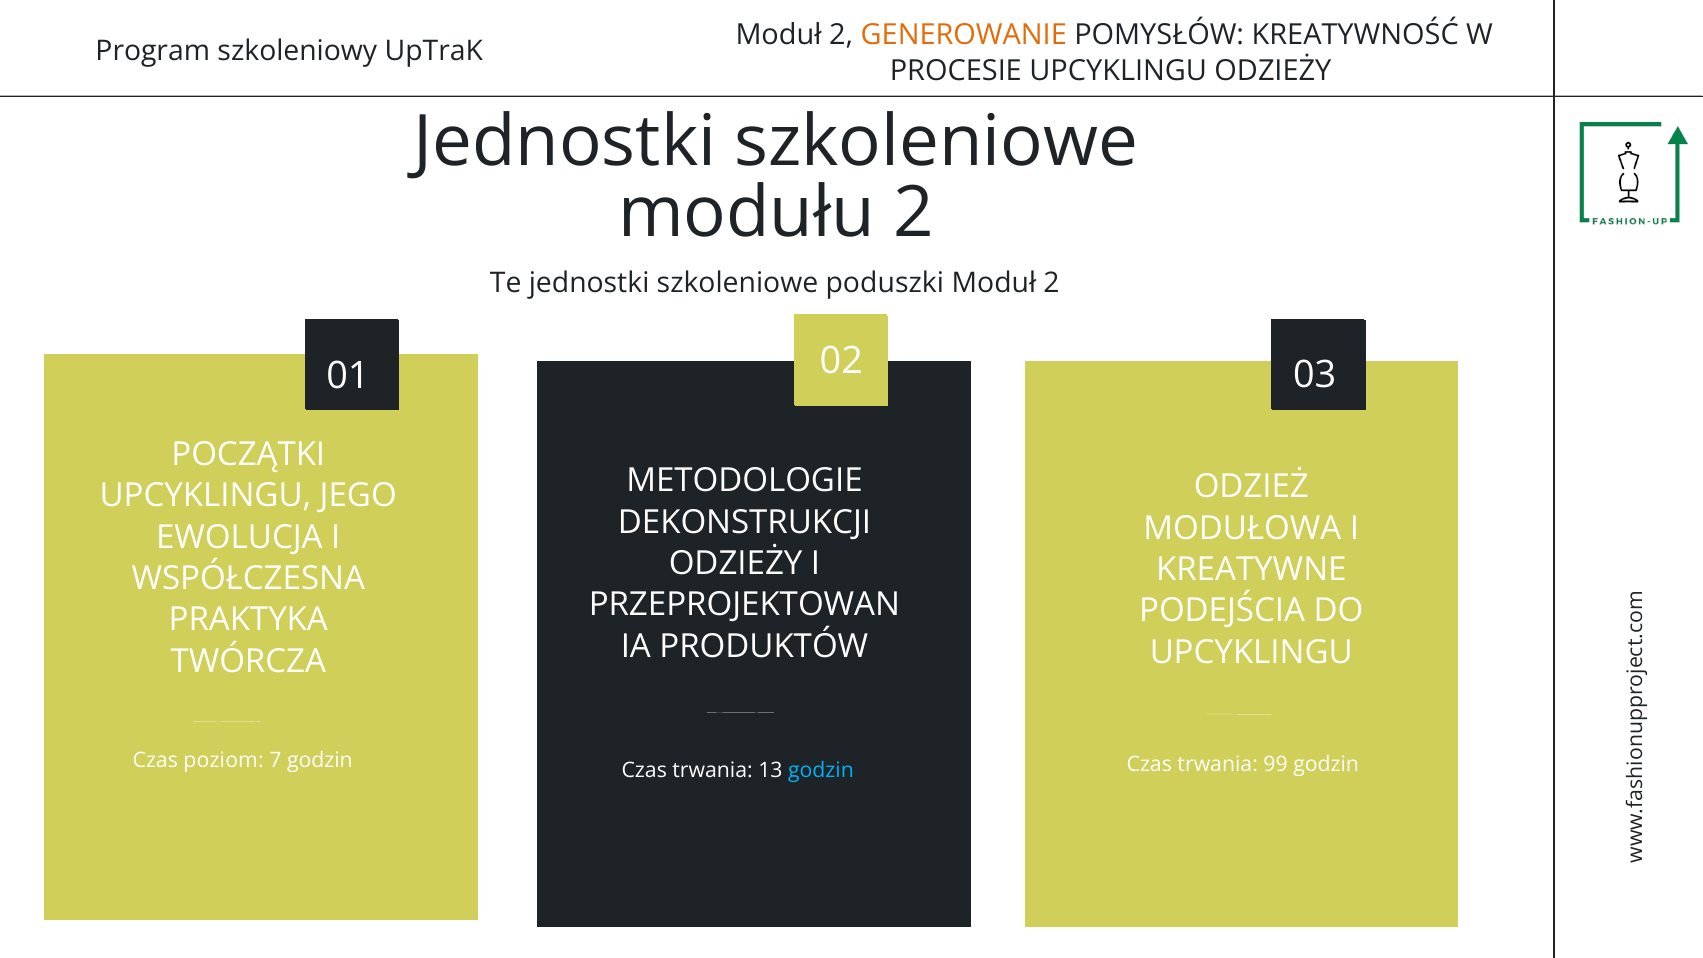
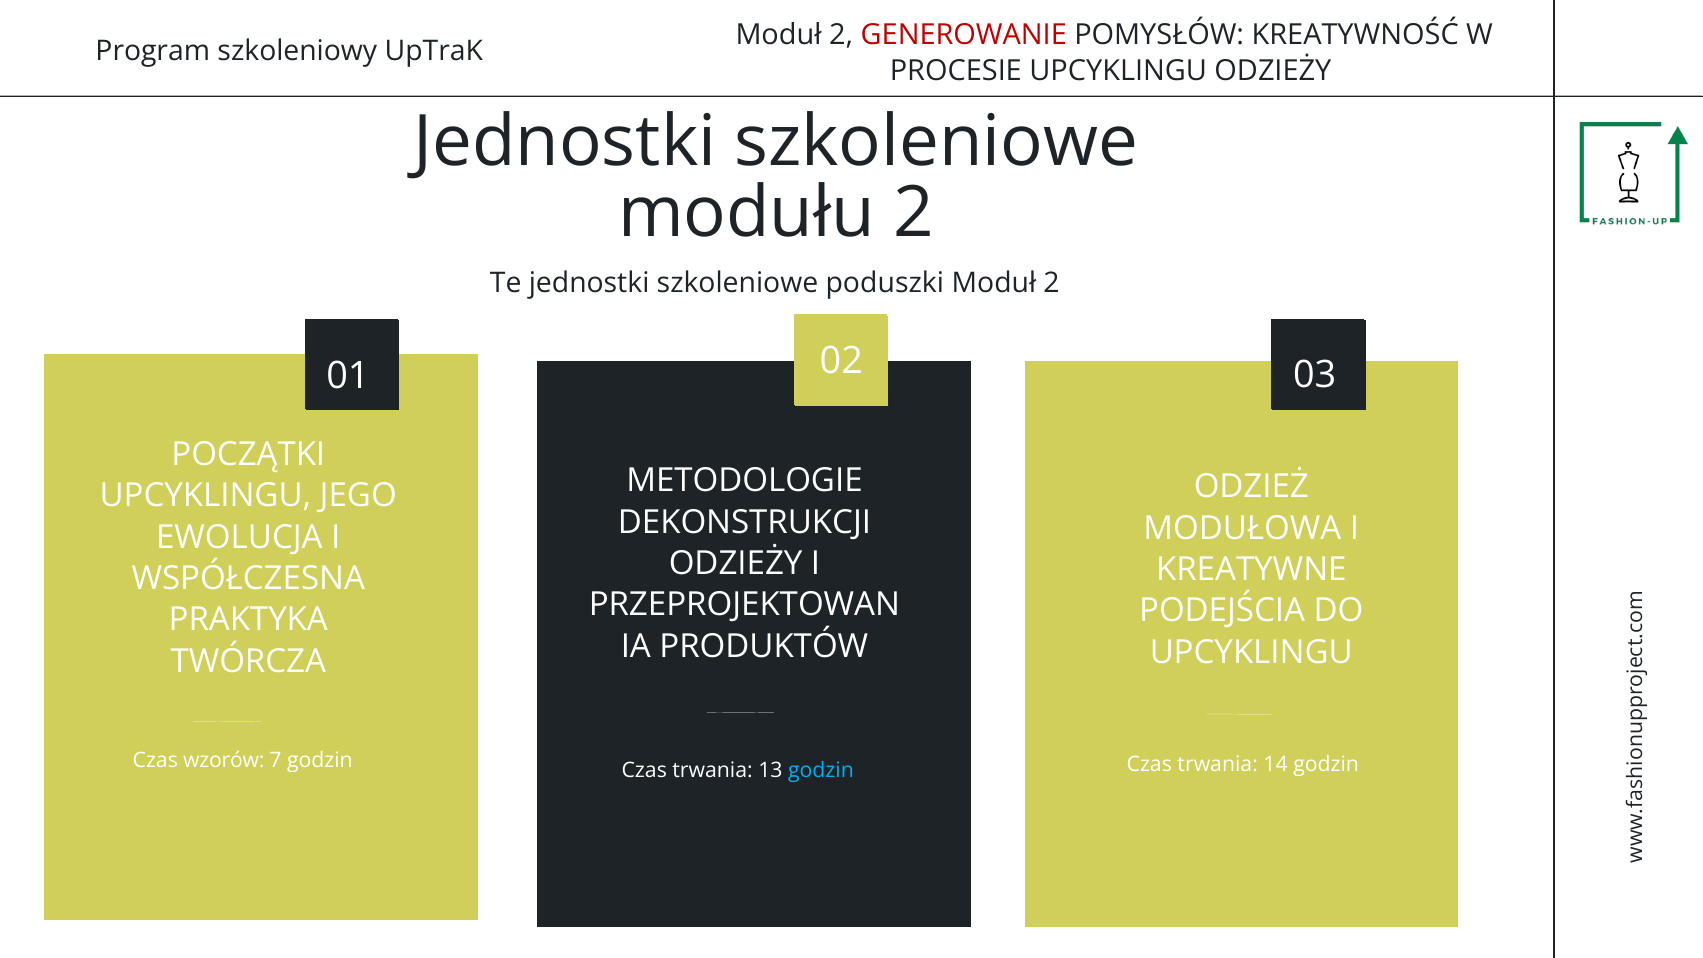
GENEROWANIE colour: orange -> red
poziom: poziom -> wzorów
99: 99 -> 14
